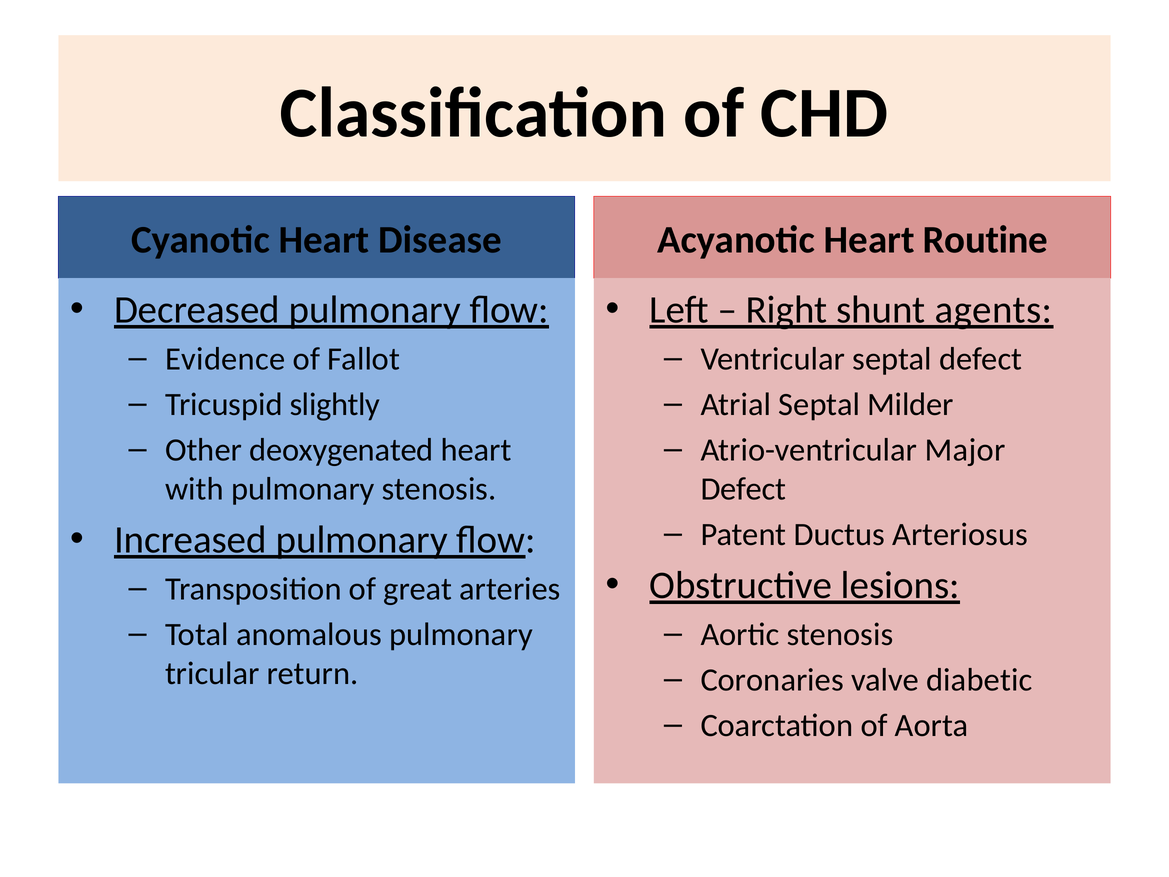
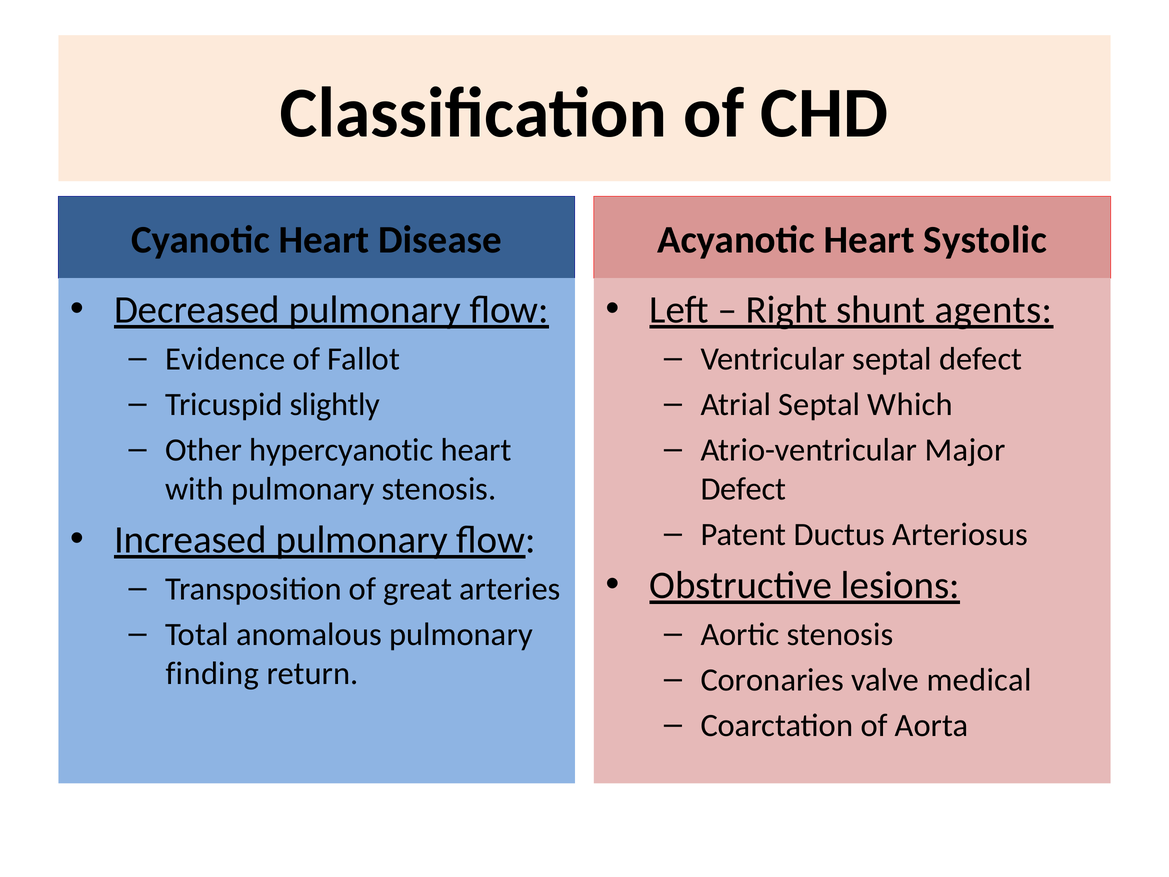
Routine: Routine -> Systolic
Milder: Milder -> Which
deoxygenated: deoxygenated -> hypercyanotic
tricular: tricular -> finding
diabetic: diabetic -> medical
